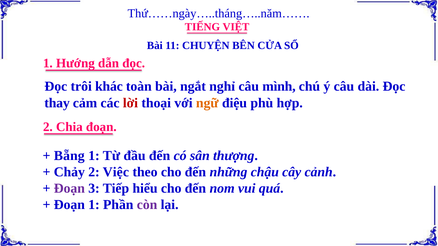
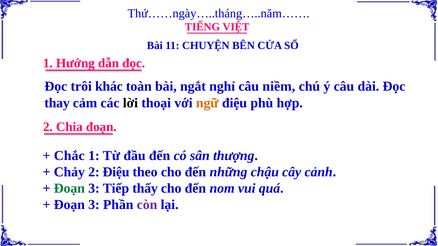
mình: mình -> niềm
lời colour: red -> black
Bẵng: Bẵng -> Chắc
2 Việc: Việc -> Điệu
Đoạn at (69, 188) colour: purple -> green
hiểu: hiểu -> thấy
1 at (94, 205): 1 -> 3
